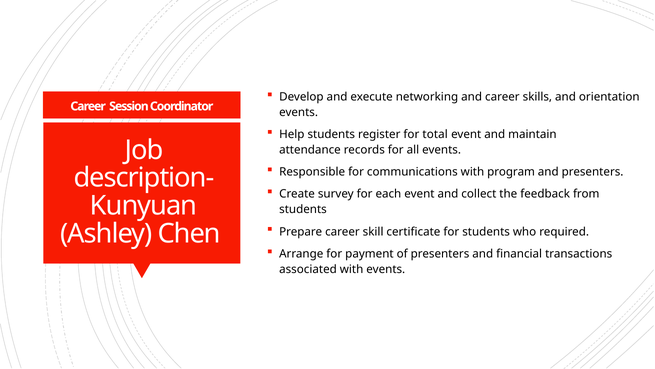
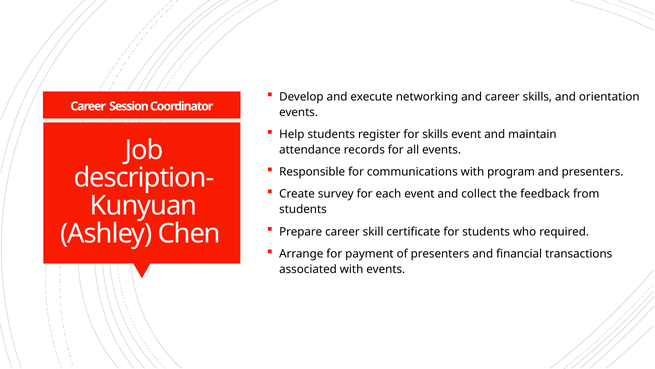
for total: total -> skills
